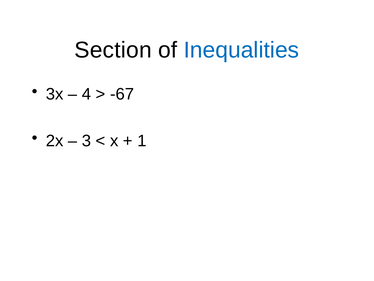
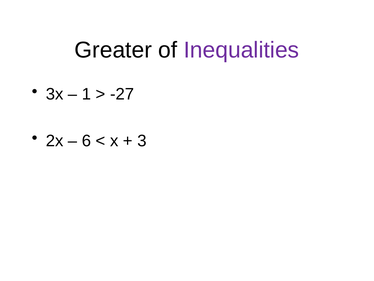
Section: Section -> Greater
Inequalities colour: blue -> purple
4: 4 -> 1
-67: -67 -> -27
3: 3 -> 6
1: 1 -> 3
